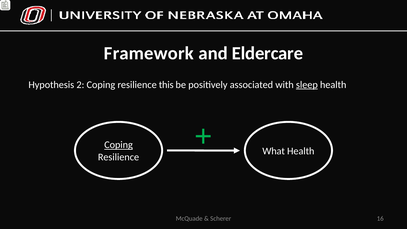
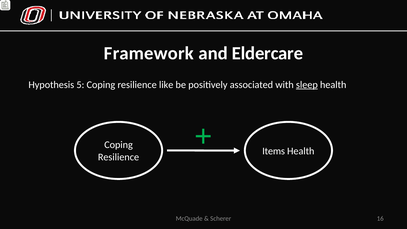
2: 2 -> 5
this: this -> like
Coping at (119, 145) underline: present -> none
What: What -> Items
